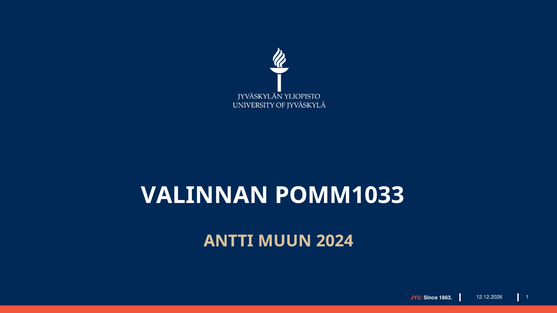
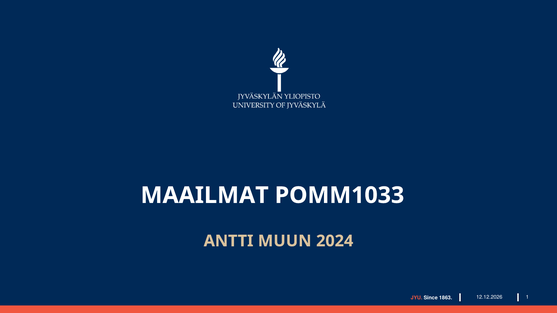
VALINNAN: VALINNAN -> MAAILMAT
